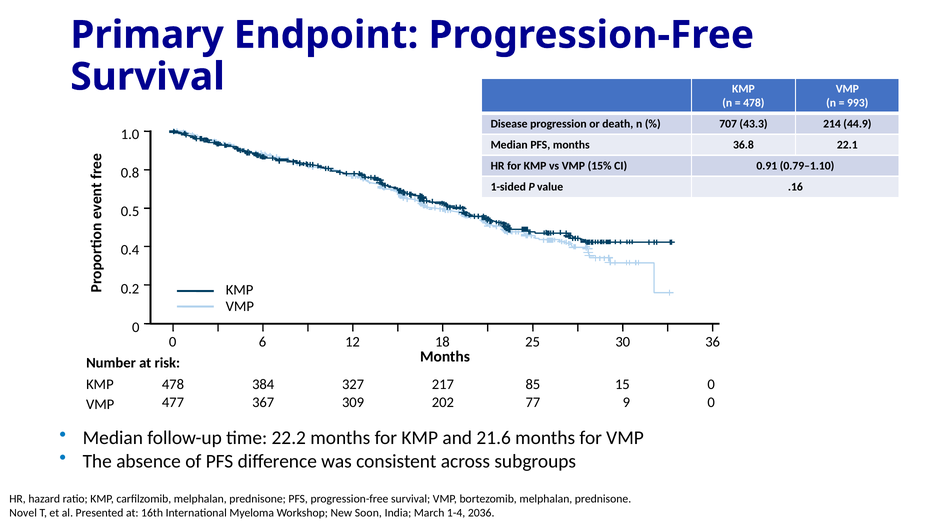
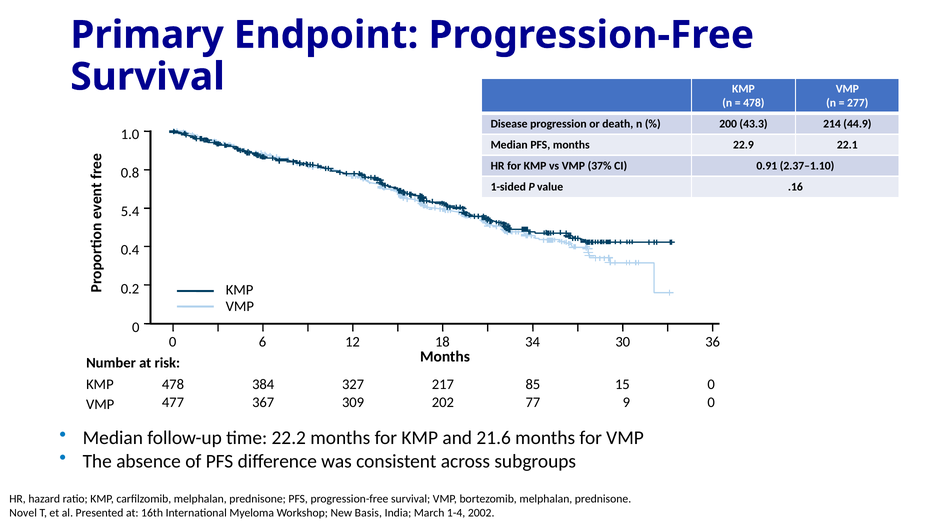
993: 993 -> 277
707: 707 -> 200
36.8: 36.8 -> 22.9
15%: 15% -> 37%
0.79–1.10: 0.79–1.10 -> 2.37–1.10
0.5: 0.5 -> 5.4
25: 25 -> 34
Soon: Soon -> Basis
2036: 2036 -> 2002
